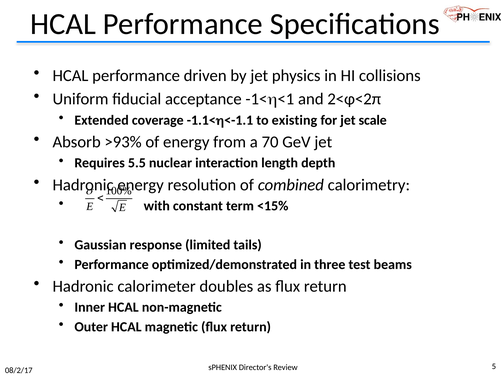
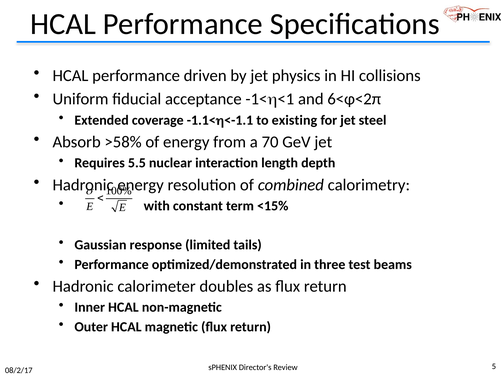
2<φ<2π: 2<φ<2π -> 6<φ<2π
scale: scale -> steel
>93%: >93% -> >58%
